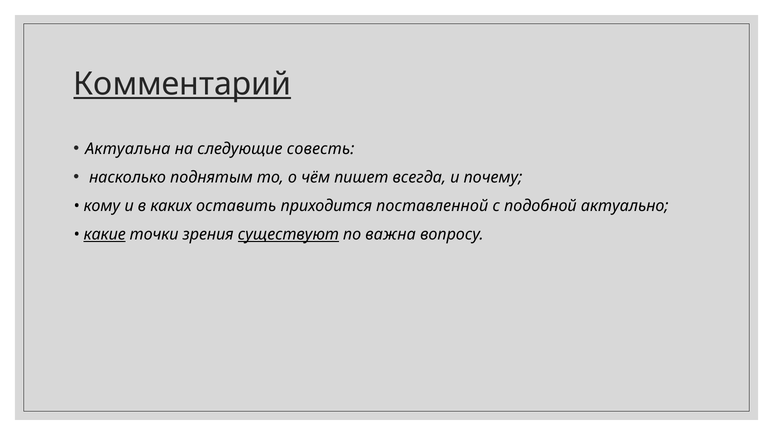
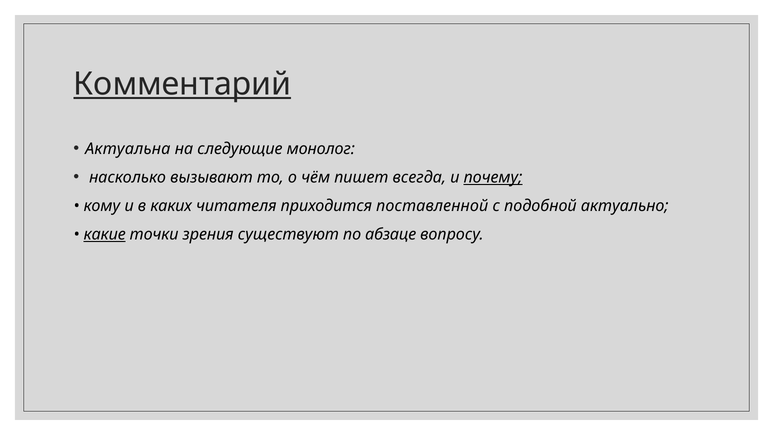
совесть: совесть -> монолог
поднятым: поднятым -> вызывают
почему underline: none -> present
оставить: оставить -> читателя
существуют underline: present -> none
важна: важна -> абзаце
